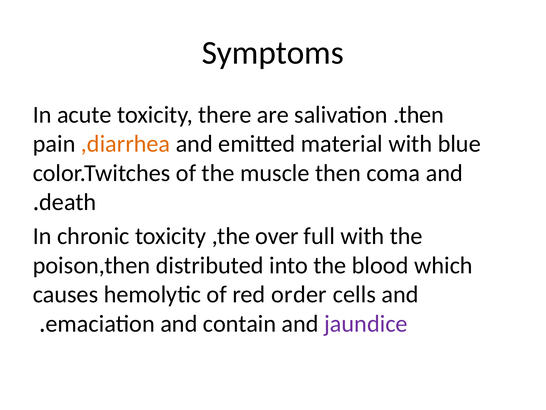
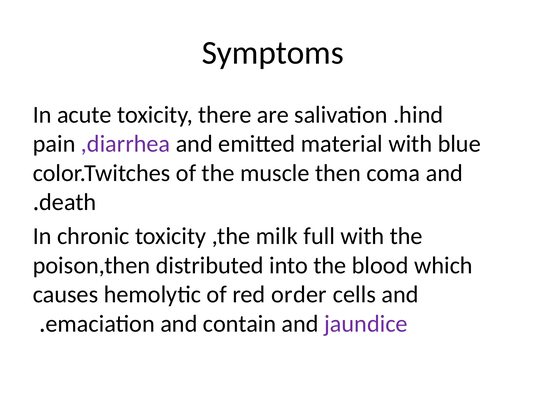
.then: .then -> .hind
,diarrhea colour: orange -> purple
over: over -> milk
